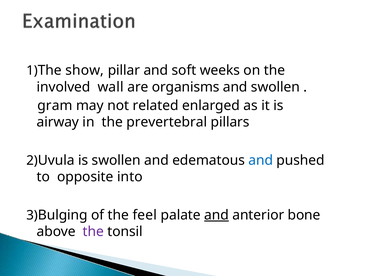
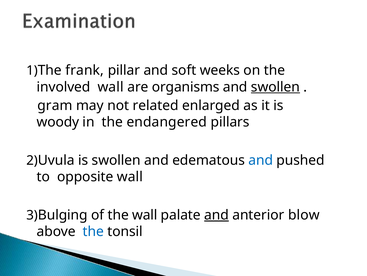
show: show -> frank
swollen at (275, 87) underline: none -> present
airway: airway -> woody
prevertebral: prevertebral -> endangered
opposite into: into -> wall
the feel: feel -> wall
bone: bone -> blow
the at (93, 231) colour: purple -> blue
